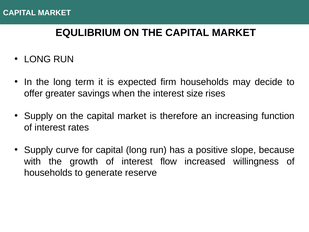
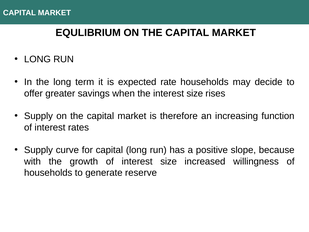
firm: firm -> rate
of interest flow: flow -> size
